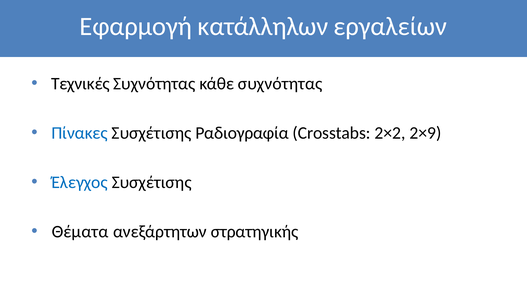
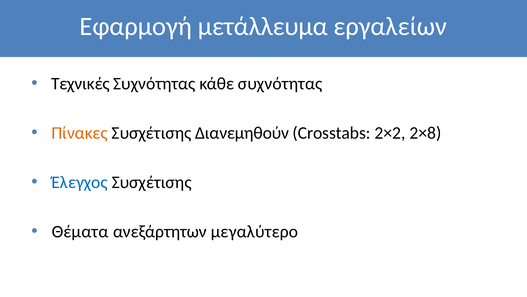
κατάλληλων: κατάλληλων -> μετάλλευμα
Πίνακες colour: blue -> orange
Ραδιογραφία: Ραδιογραφία -> Διανεμηθούν
2×9: 2×9 -> 2×8
στρατηγικής: στρατηγικής -> μεγαλύτερο
